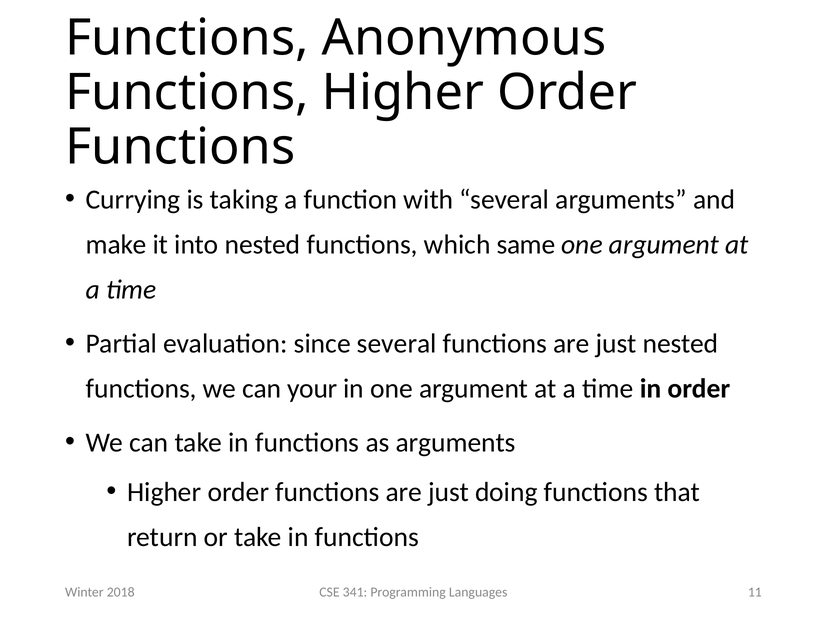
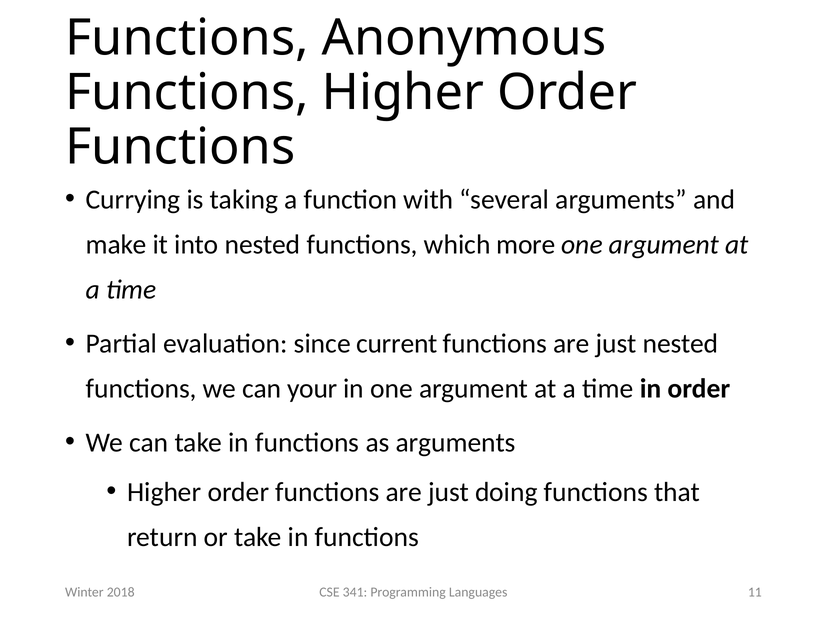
same: same -> more
since several: several -> current
